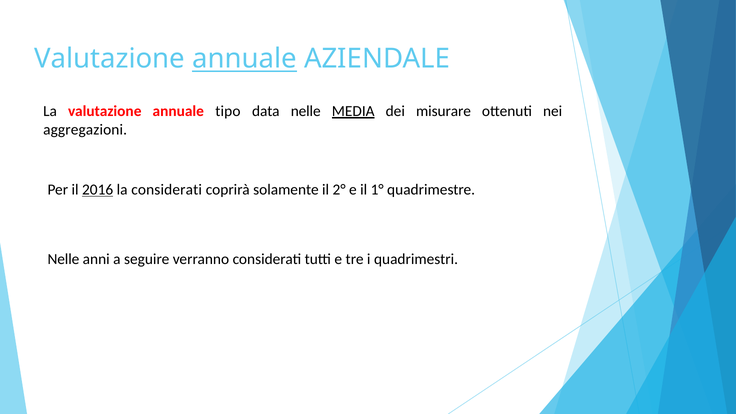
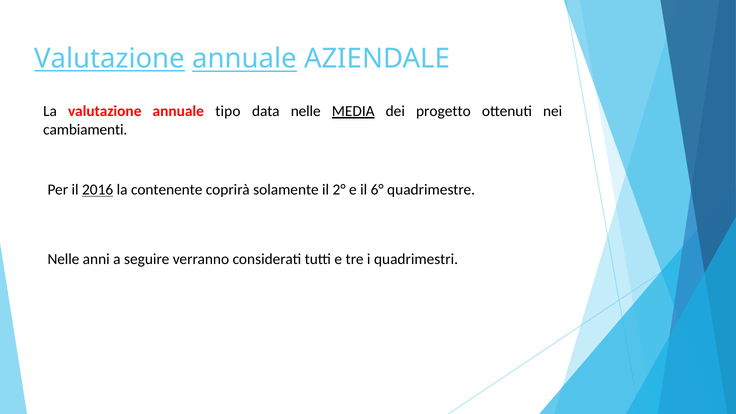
Valutazione at (110, 59) underline: none -> present
misurare: misurare -> progetto
aggregazioni: aggregazioni -> cambiamenti
la considerati: considerati -> contenente
1°: 1° -> 6°
